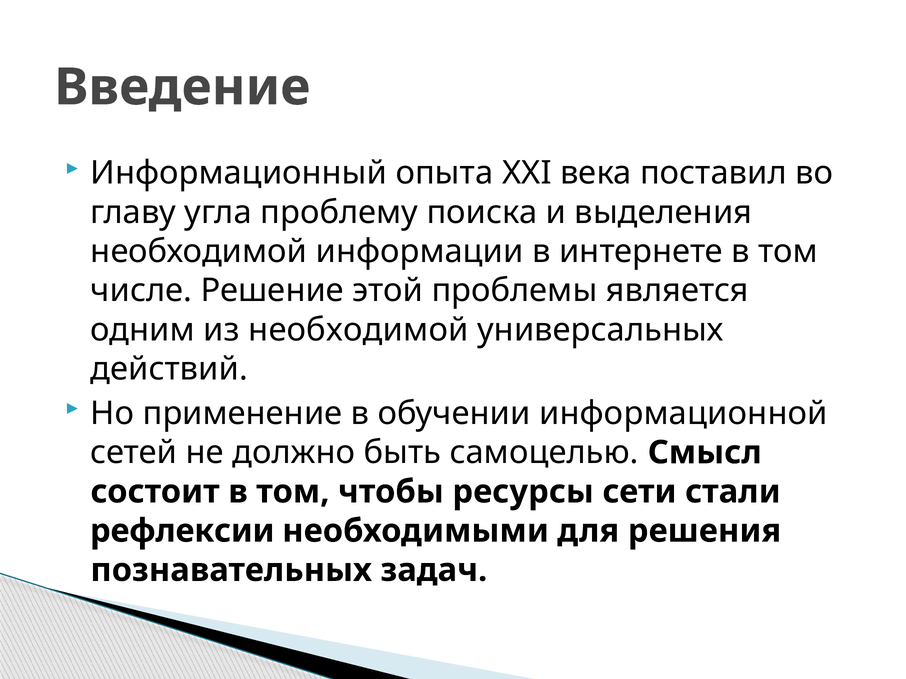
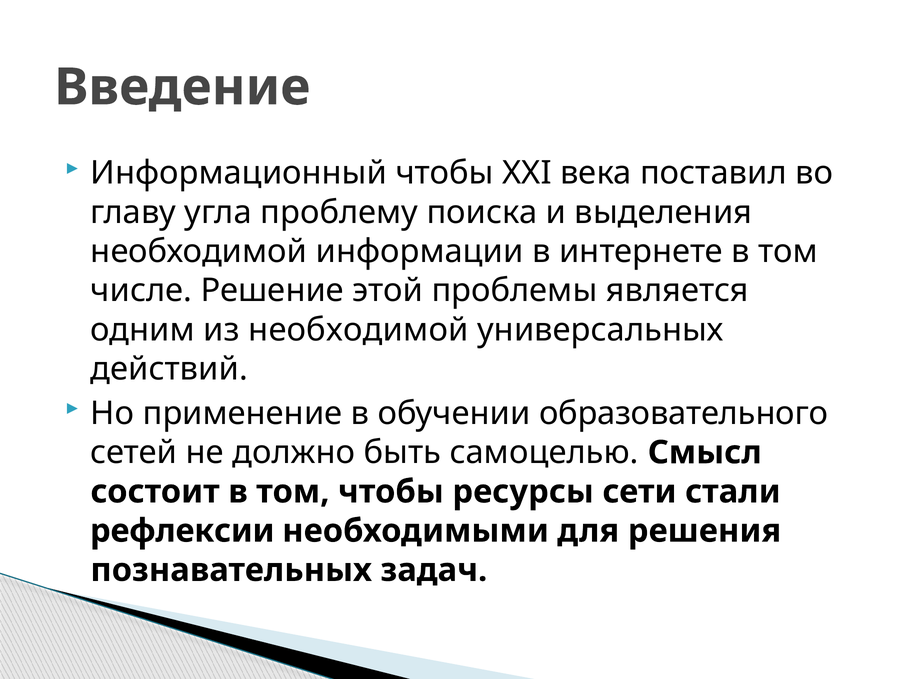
Информационный опыта: опыта -> чтобы
информационной: информационной -> образовательного
